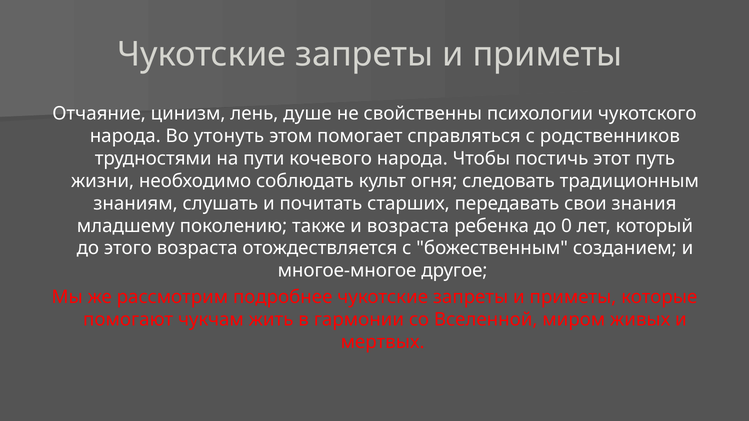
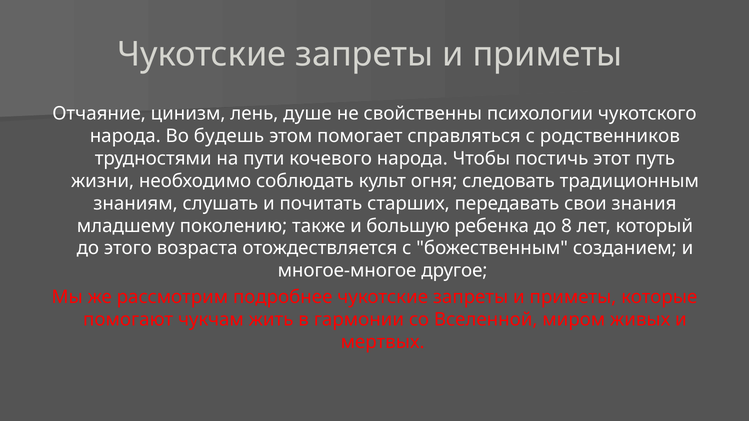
утонуть: утонуть -> будешь
и возраста: возраста -> большую
0: 0 -> 8
